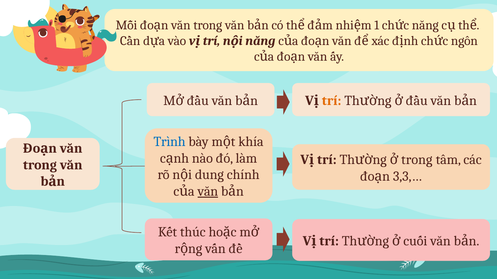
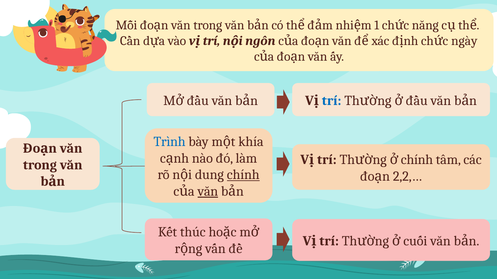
năng at (260, 41): năng -> ngôn
ngôn: ngôn -> ngày
trí at (332, 101) colour: orange -> blue
trong at (417, 160): trong -> chính
chính at (243, 175) underline: none -> present
3,3,…: 3,3,… -> 2,2,…
